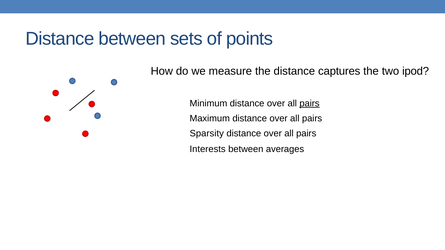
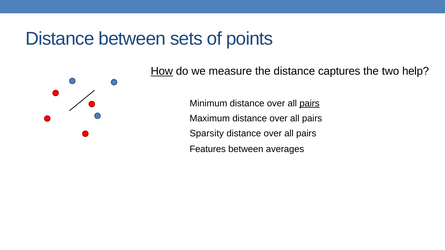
How underline: none -> present
ipod: ipod -> help
Interests: Interests -> Features
